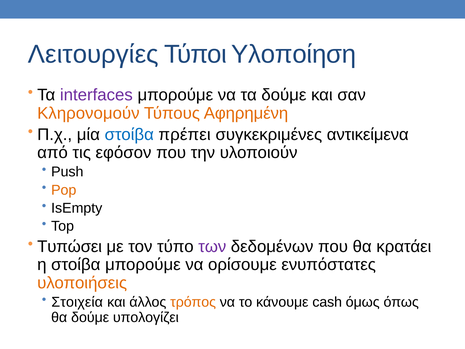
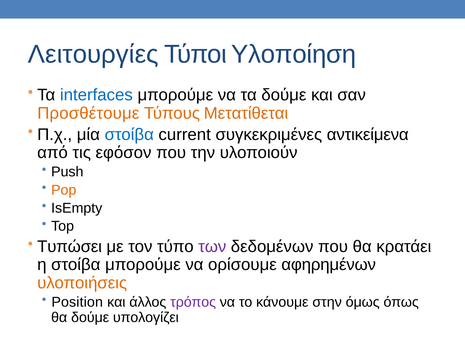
interfaces colour: purple -> blue
Κληρονομούν: Κληρονομούν -> Προσθέτουμε
Αφηρημένη: Αφηρημένη -> Μετατίθεται
πρέπει: πρέπει -> current
ενυπόστατες: ενυπόστατες -> αφηρημένων
Στοιχεία: Στοιχεία -> Position
τρόπος colour: orange -> purple
cash: cash -> στην
